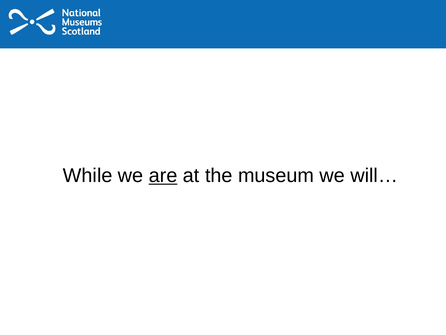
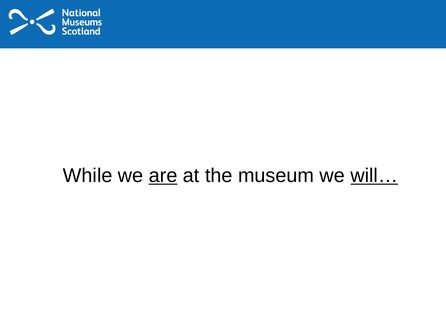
will… underline: none -> present
